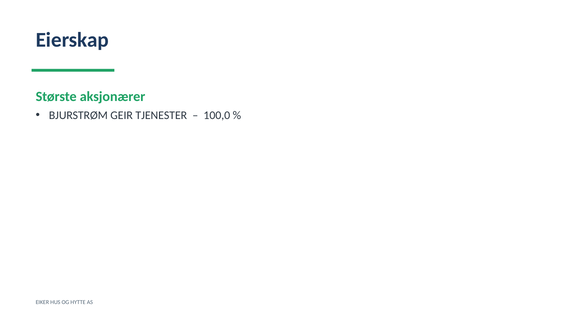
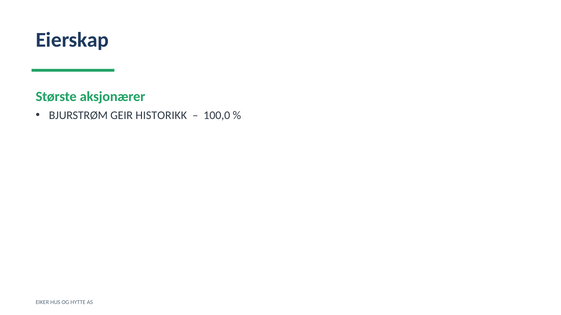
TJENESTER: TJENESTER -> HISTORIKK
